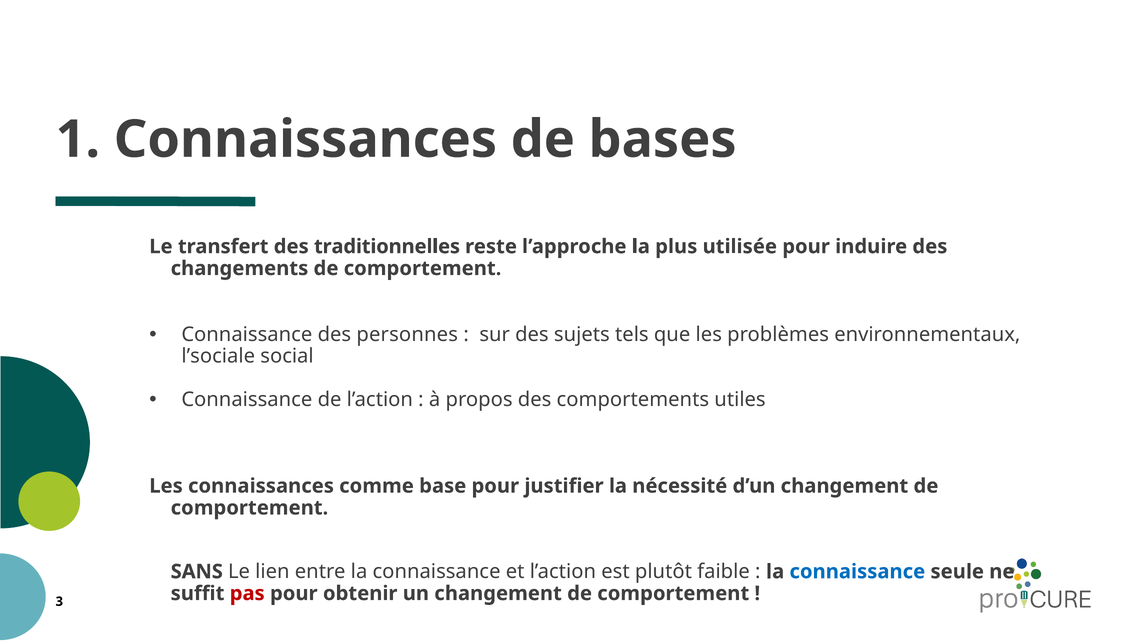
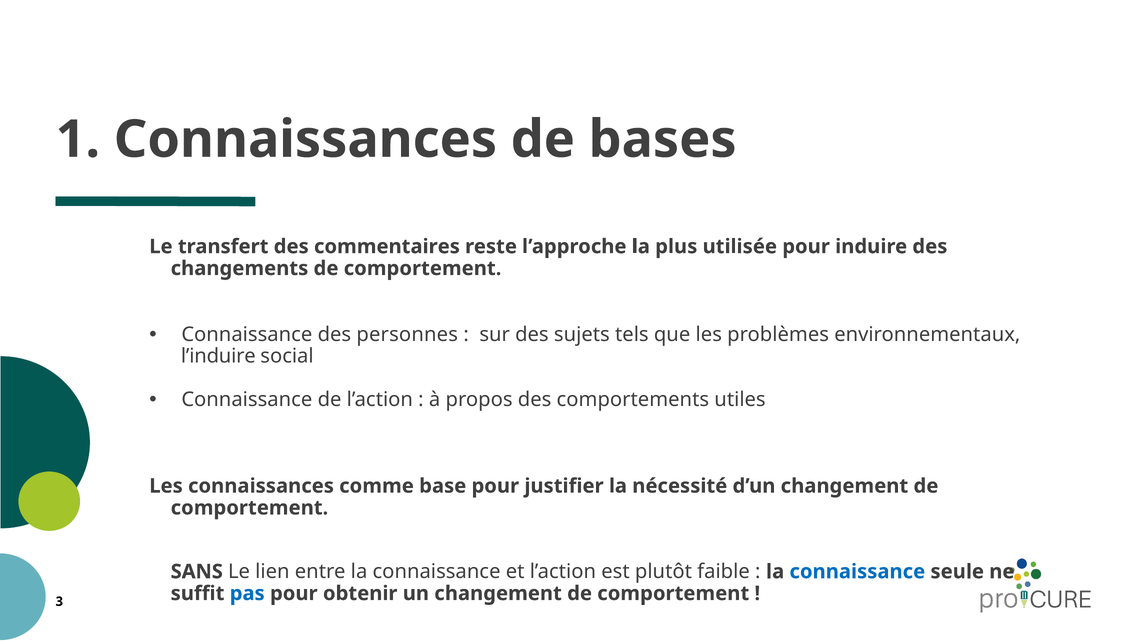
traditionnelles: traditionnelles -> commentaires
l’sociale: l’sociale -> l’induire
pas colour: red -> blue
